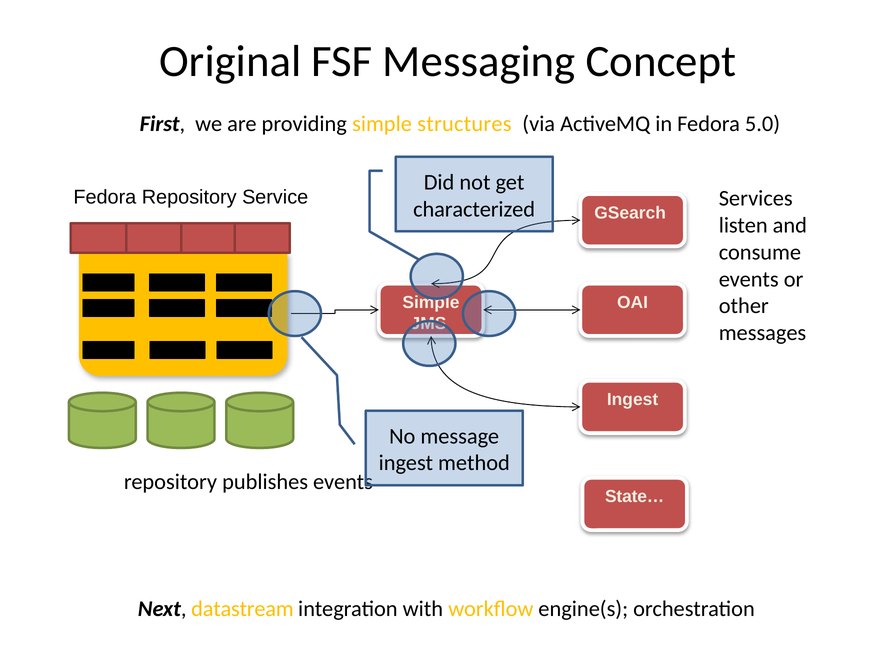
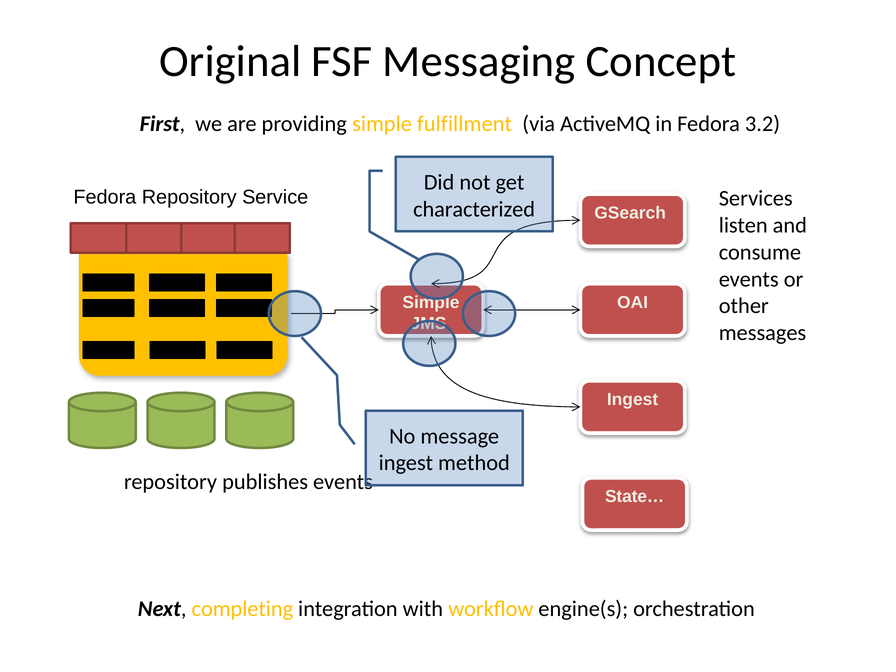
structures: structures -> fulfillment
5.0: 5.0 -> 3.2
datastream: datastream -> completing
